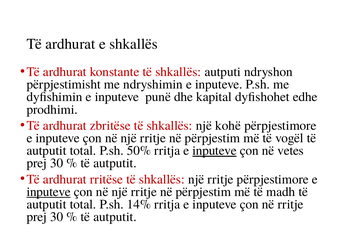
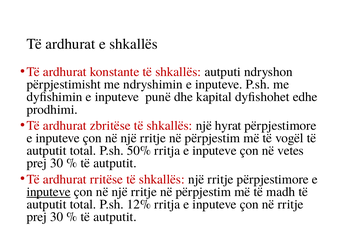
kohë: kohë -> hyrat
inputeve at (215, 151) underline: present -> none
14%: 14% -> 12%
